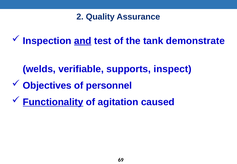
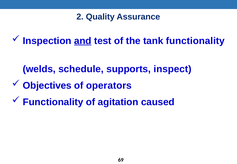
tank demonstrate: demonstrate -> functionality
verifiable: verifiable -> schedule
personnel: personnel -> operators
Functionality at (53, 102) underline: present -> none
